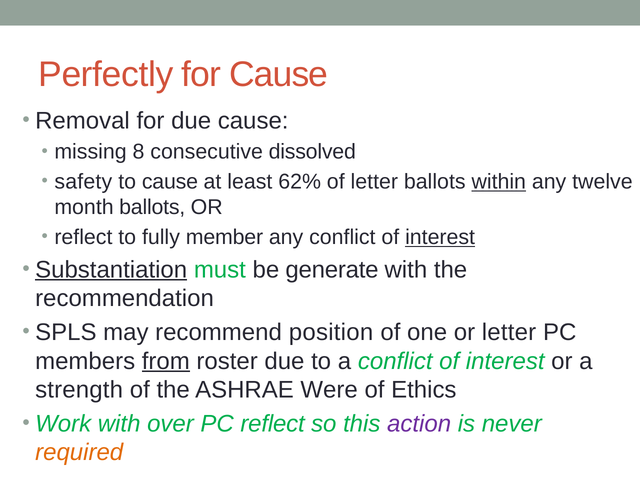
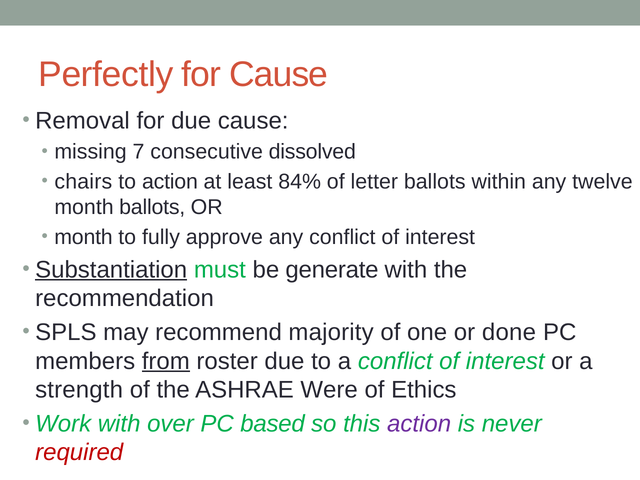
8: 8 -> 7
safety: safety -> chairs
to cause: cause -> action
62%: 62% -> 84%
within underline: present -> none
reflect at (83, 237): reflect -> month
member: member -> approve
interest at (440, 237) underline: present -> none
position: position -> majority
or letter: letter -> done
PC reflect: reflect -> based
required colour: orange -> red
